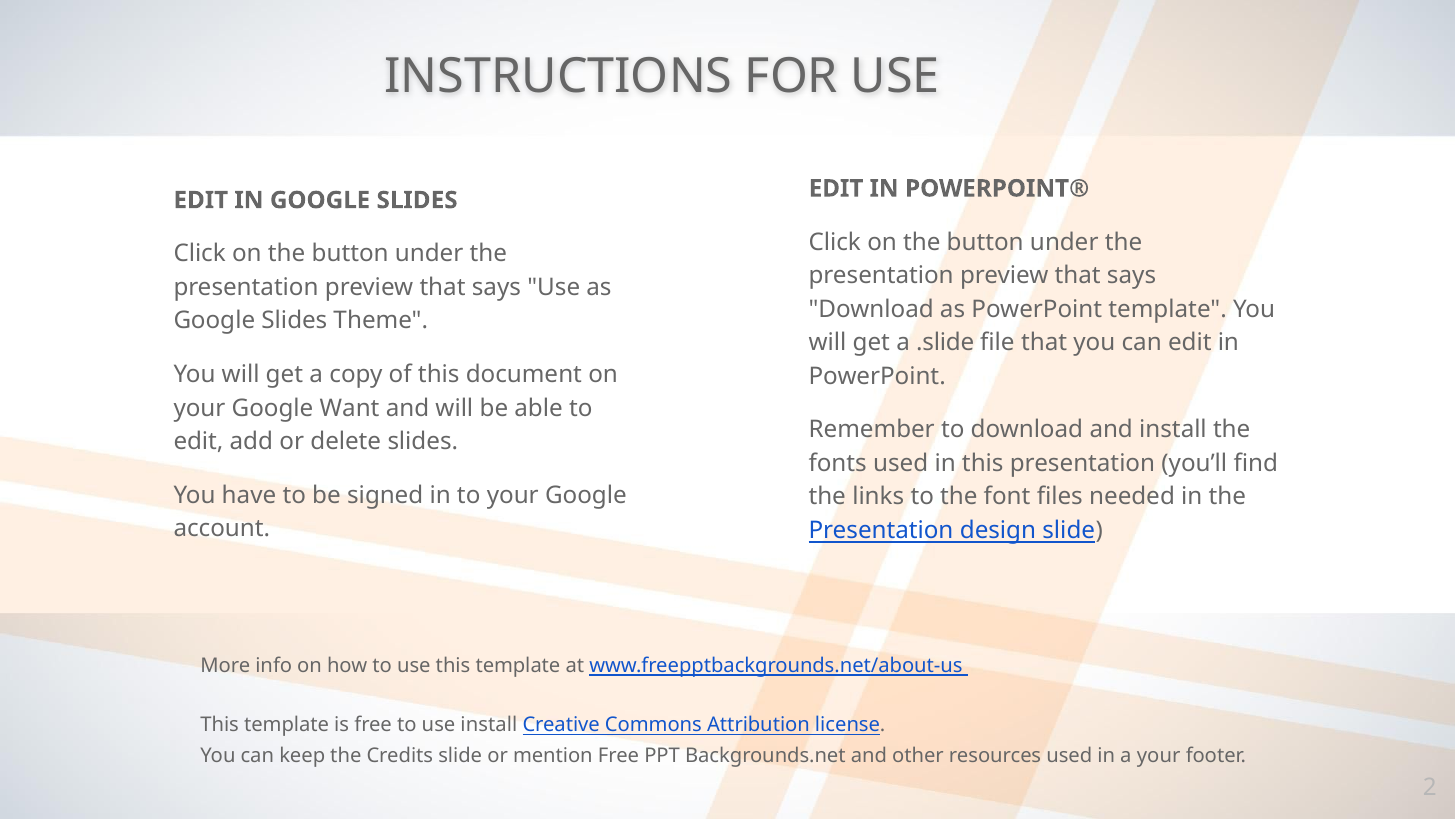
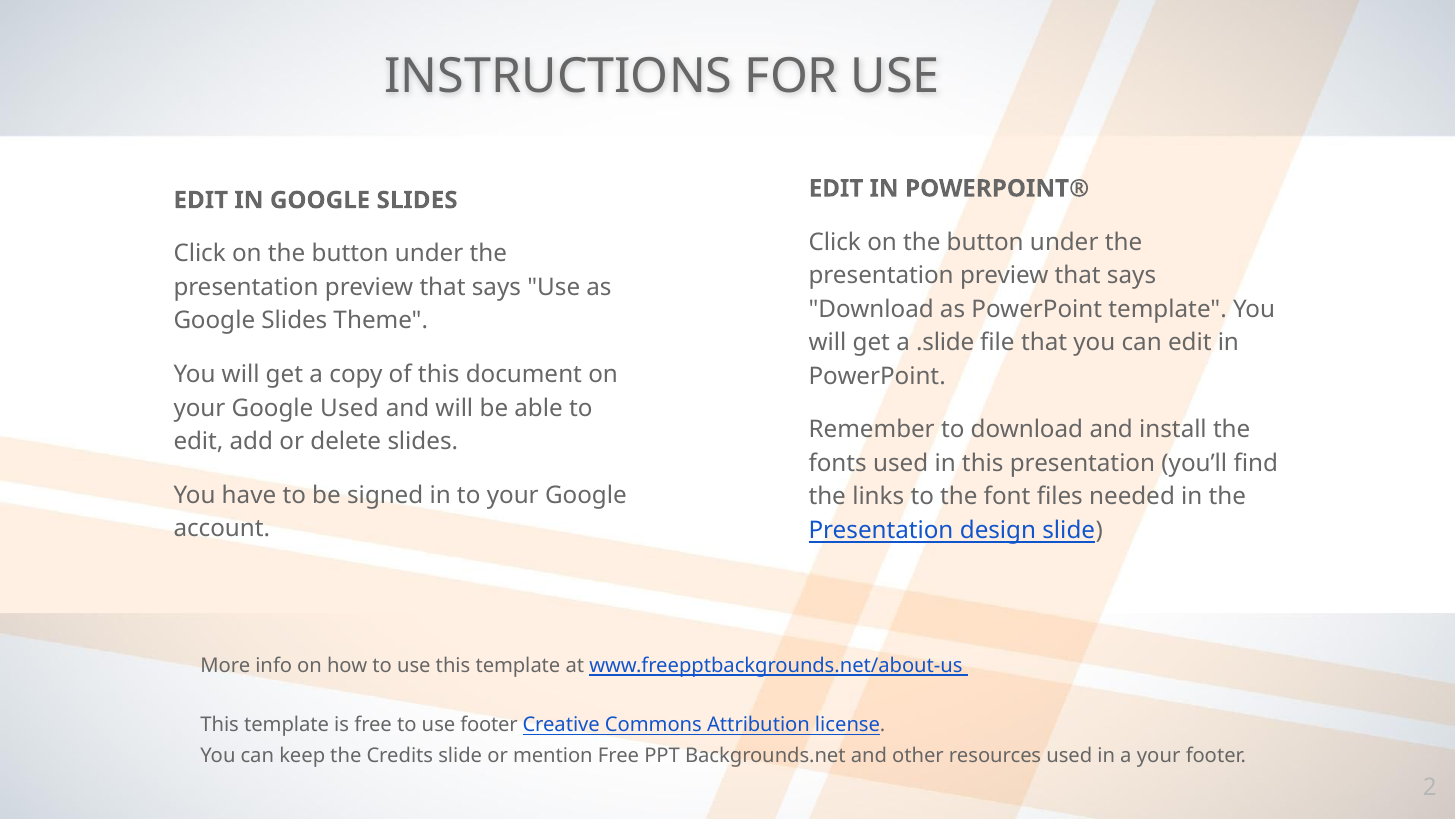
Google Want: Want -> Used
use install: install -> footer
